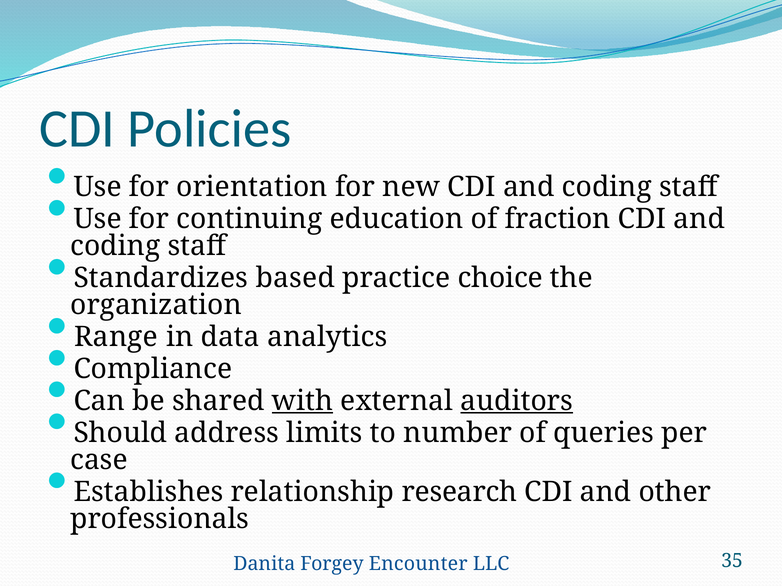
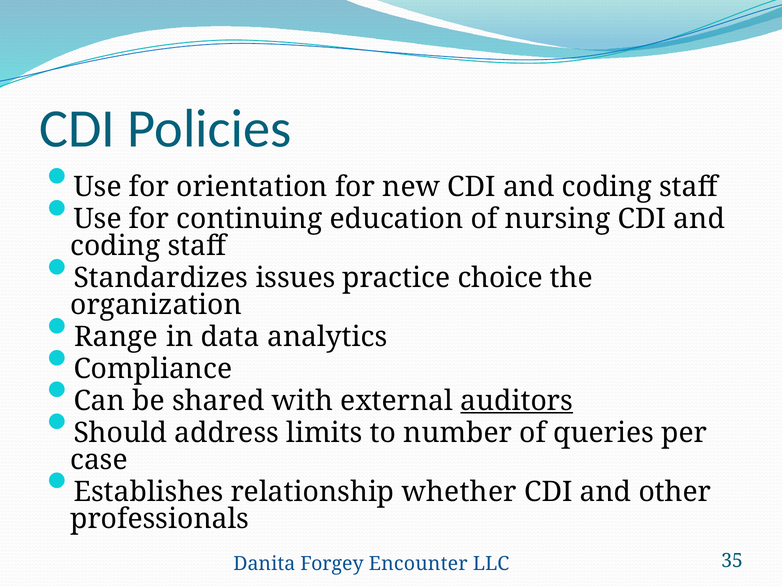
fraction: fraction -> nursing
based: based -> issues
with underline: present -> none
research: research -> whether
